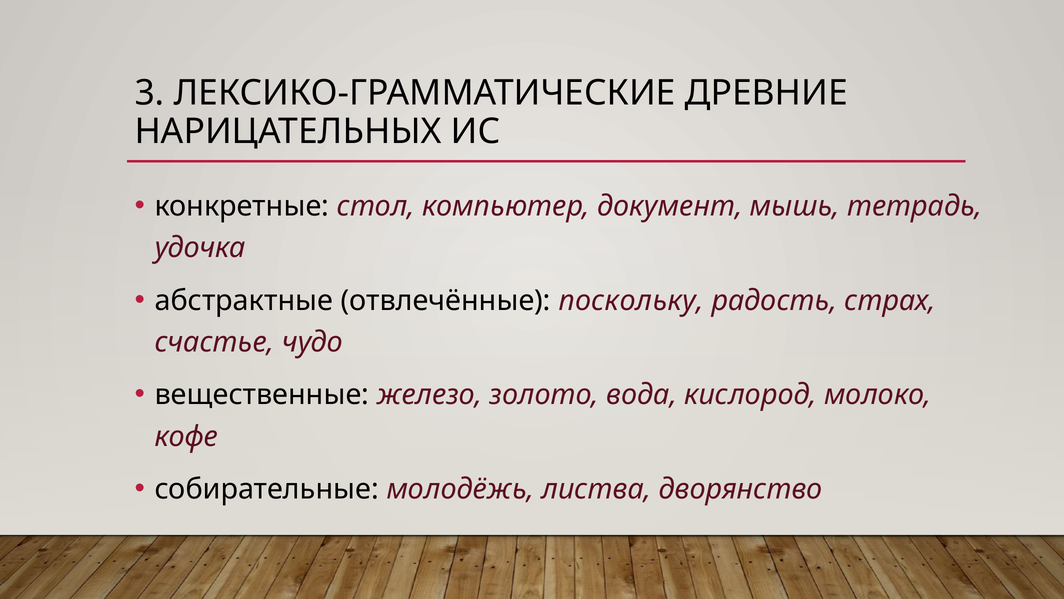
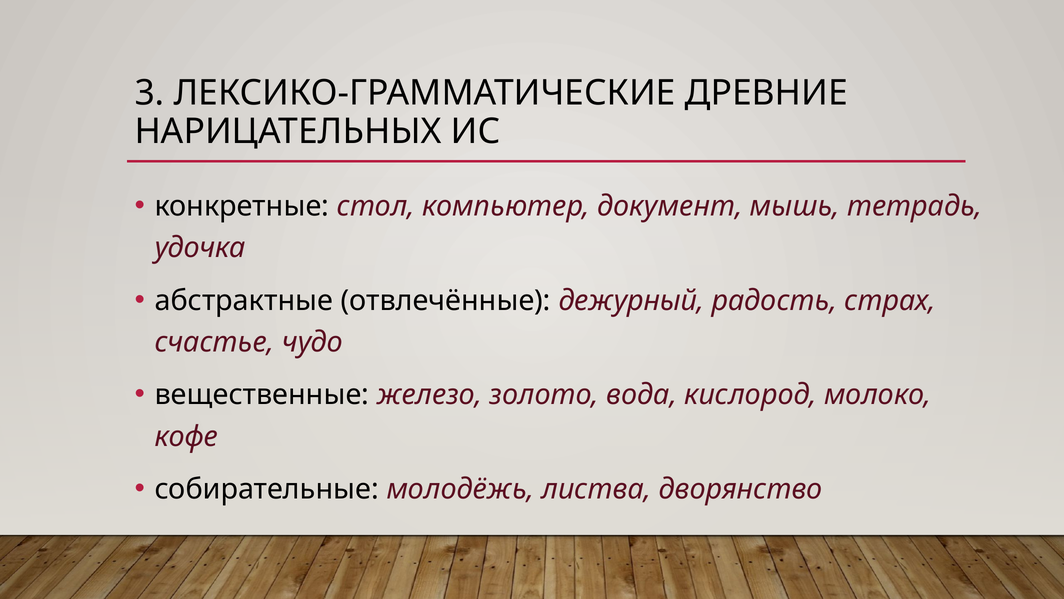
поскольку: поскольку -> дежурный
